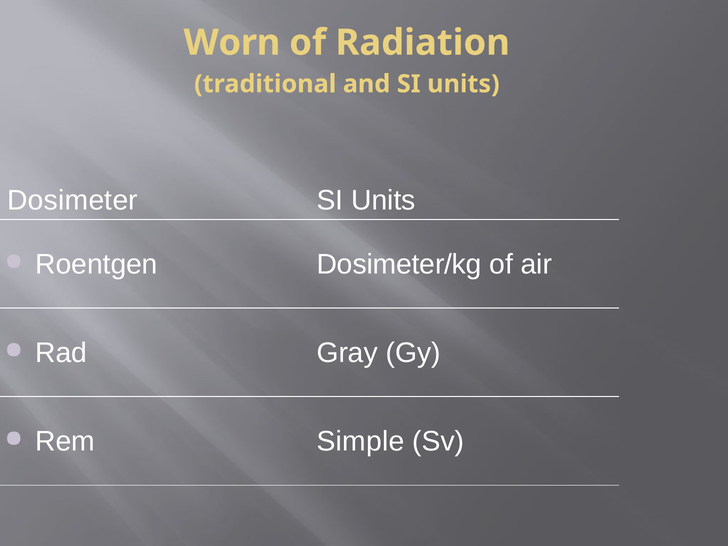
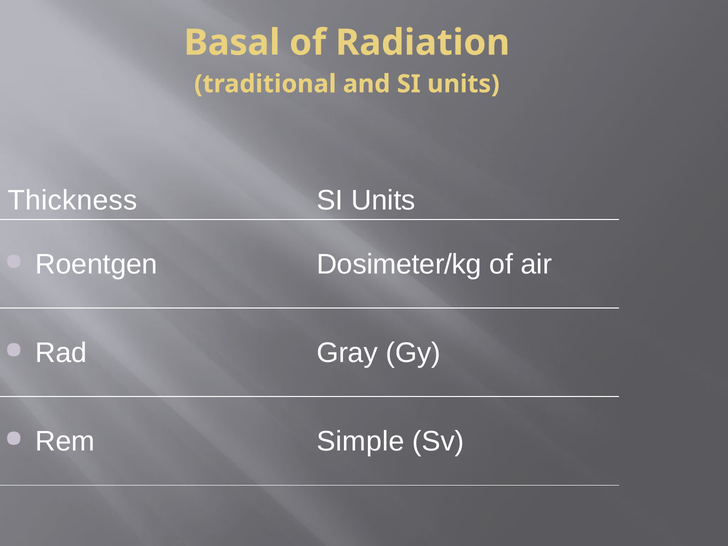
Worn: Worn -> Basal
Dosimeter: Dosimeter -> Thickness
